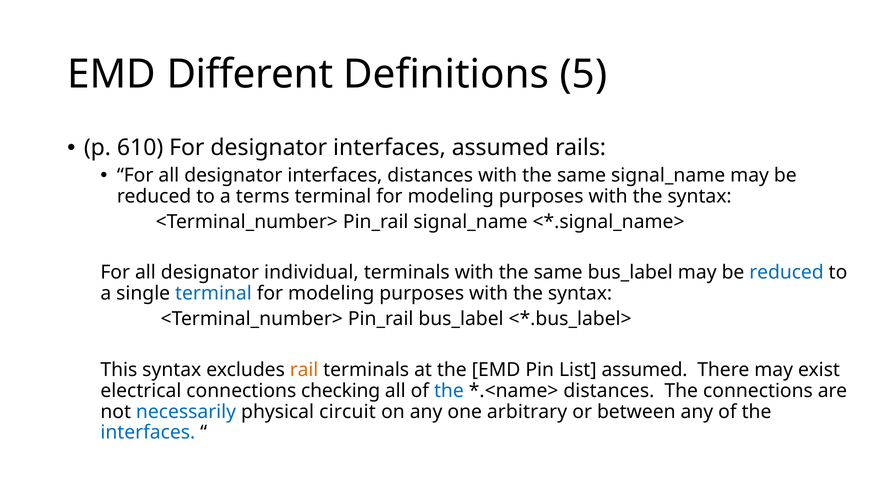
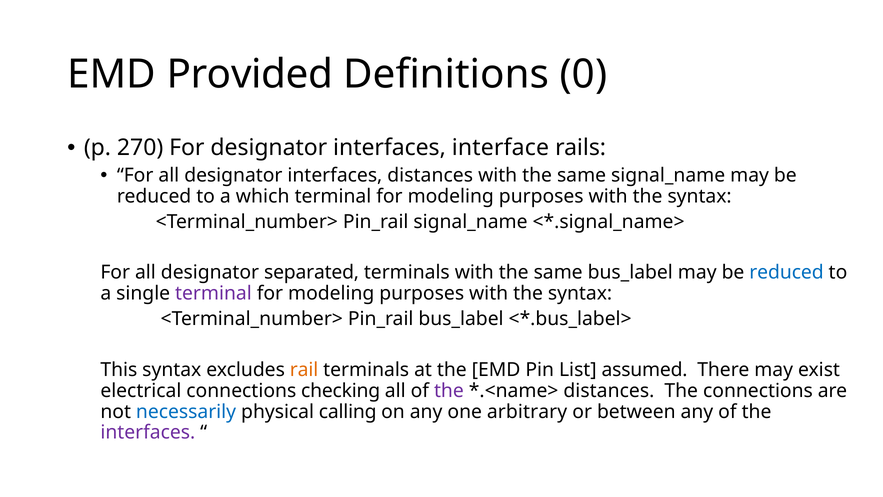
Different: Different -> Provided
5: 5 -> 0
610: 610 -> 270
interfaces assumed: assumed -> interface
terms: terms -> which
individual: individual -> separated
terminal at (213, 293) colour: blue -> purple
the at (449, 391) colour: blue -> purple
circuit: circuit -> calling
interfaces at (148, 432) colour: blue -> purple
